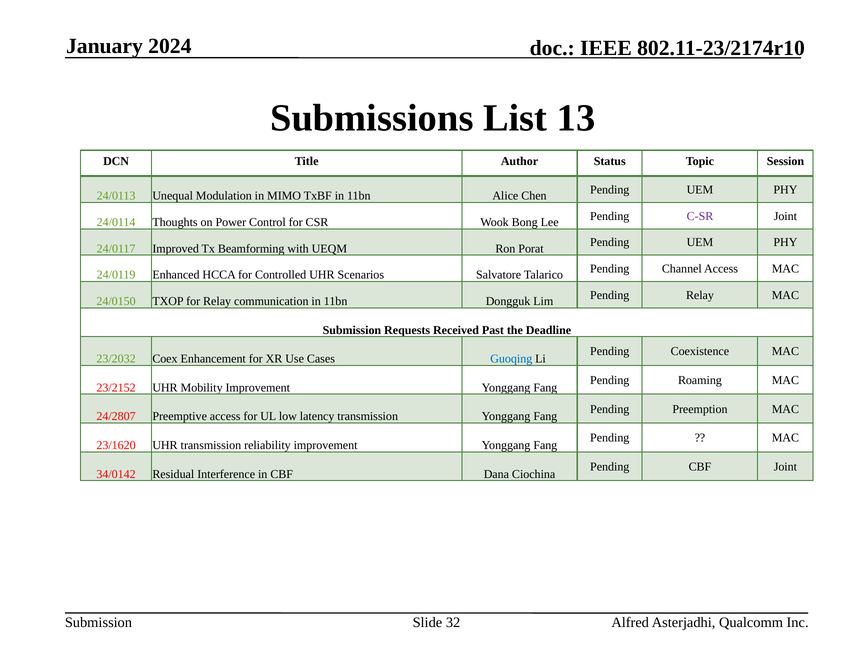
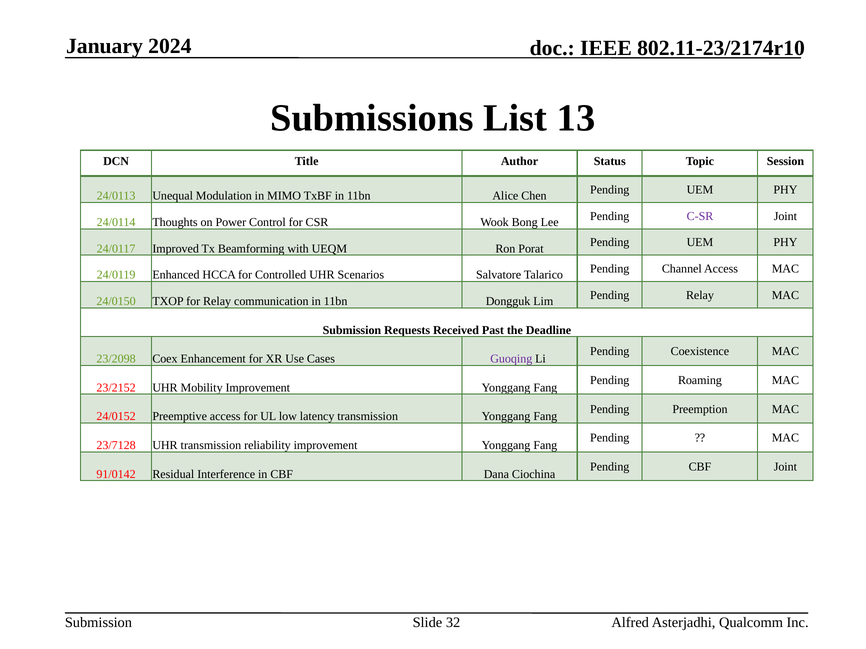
23/2032: 23/2032 -> 23/2098
Guoqing colour: blue -> purple
24/2807: 24/2807 -> 24/0152
23/1620: 23/1620 -> 23/7128
34/0142: 34/0142 -> 91/0142
